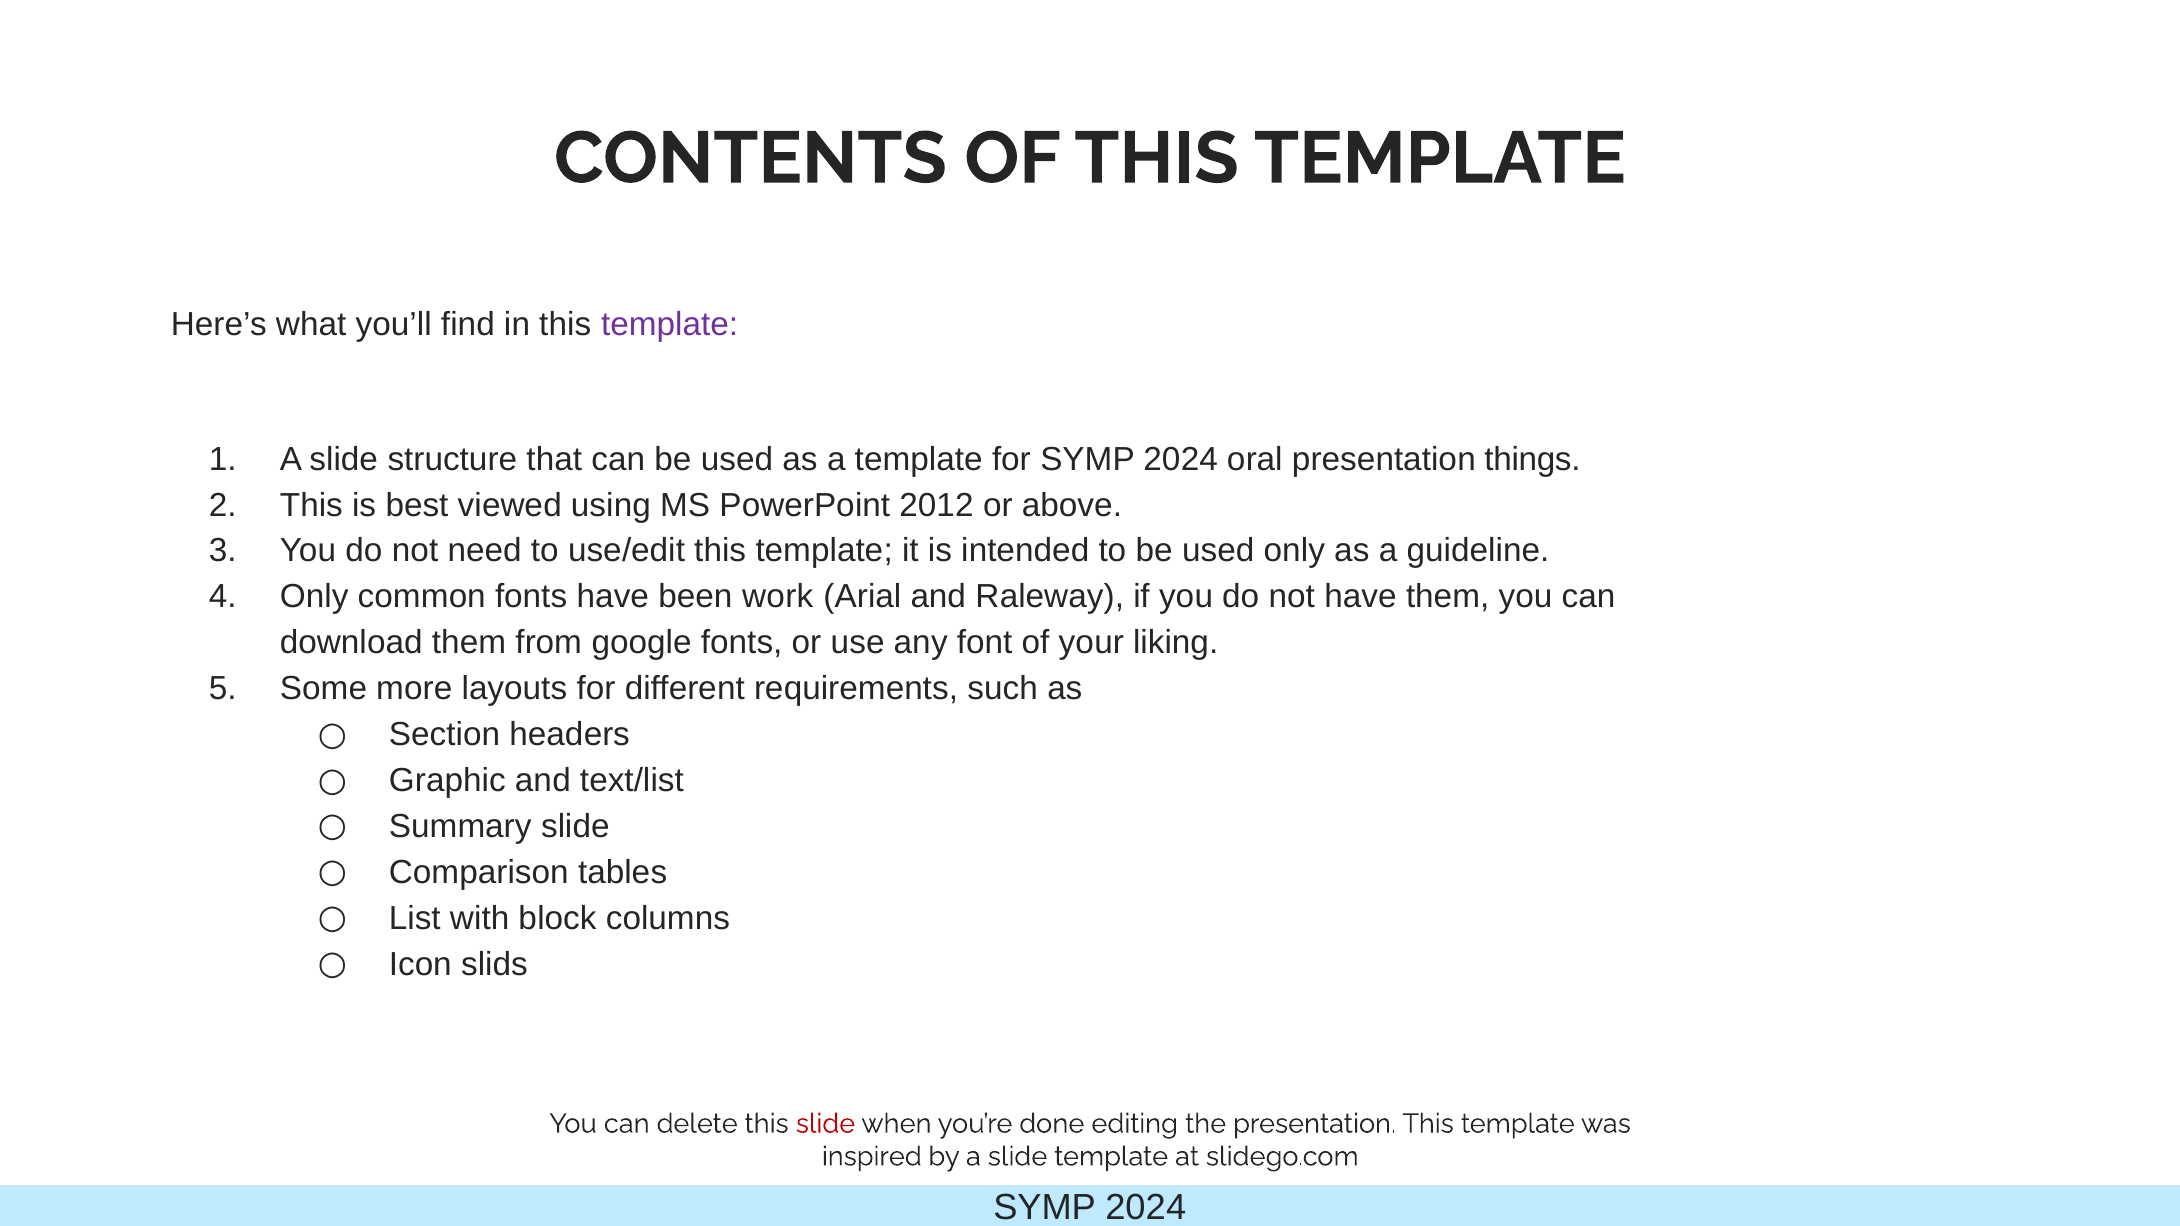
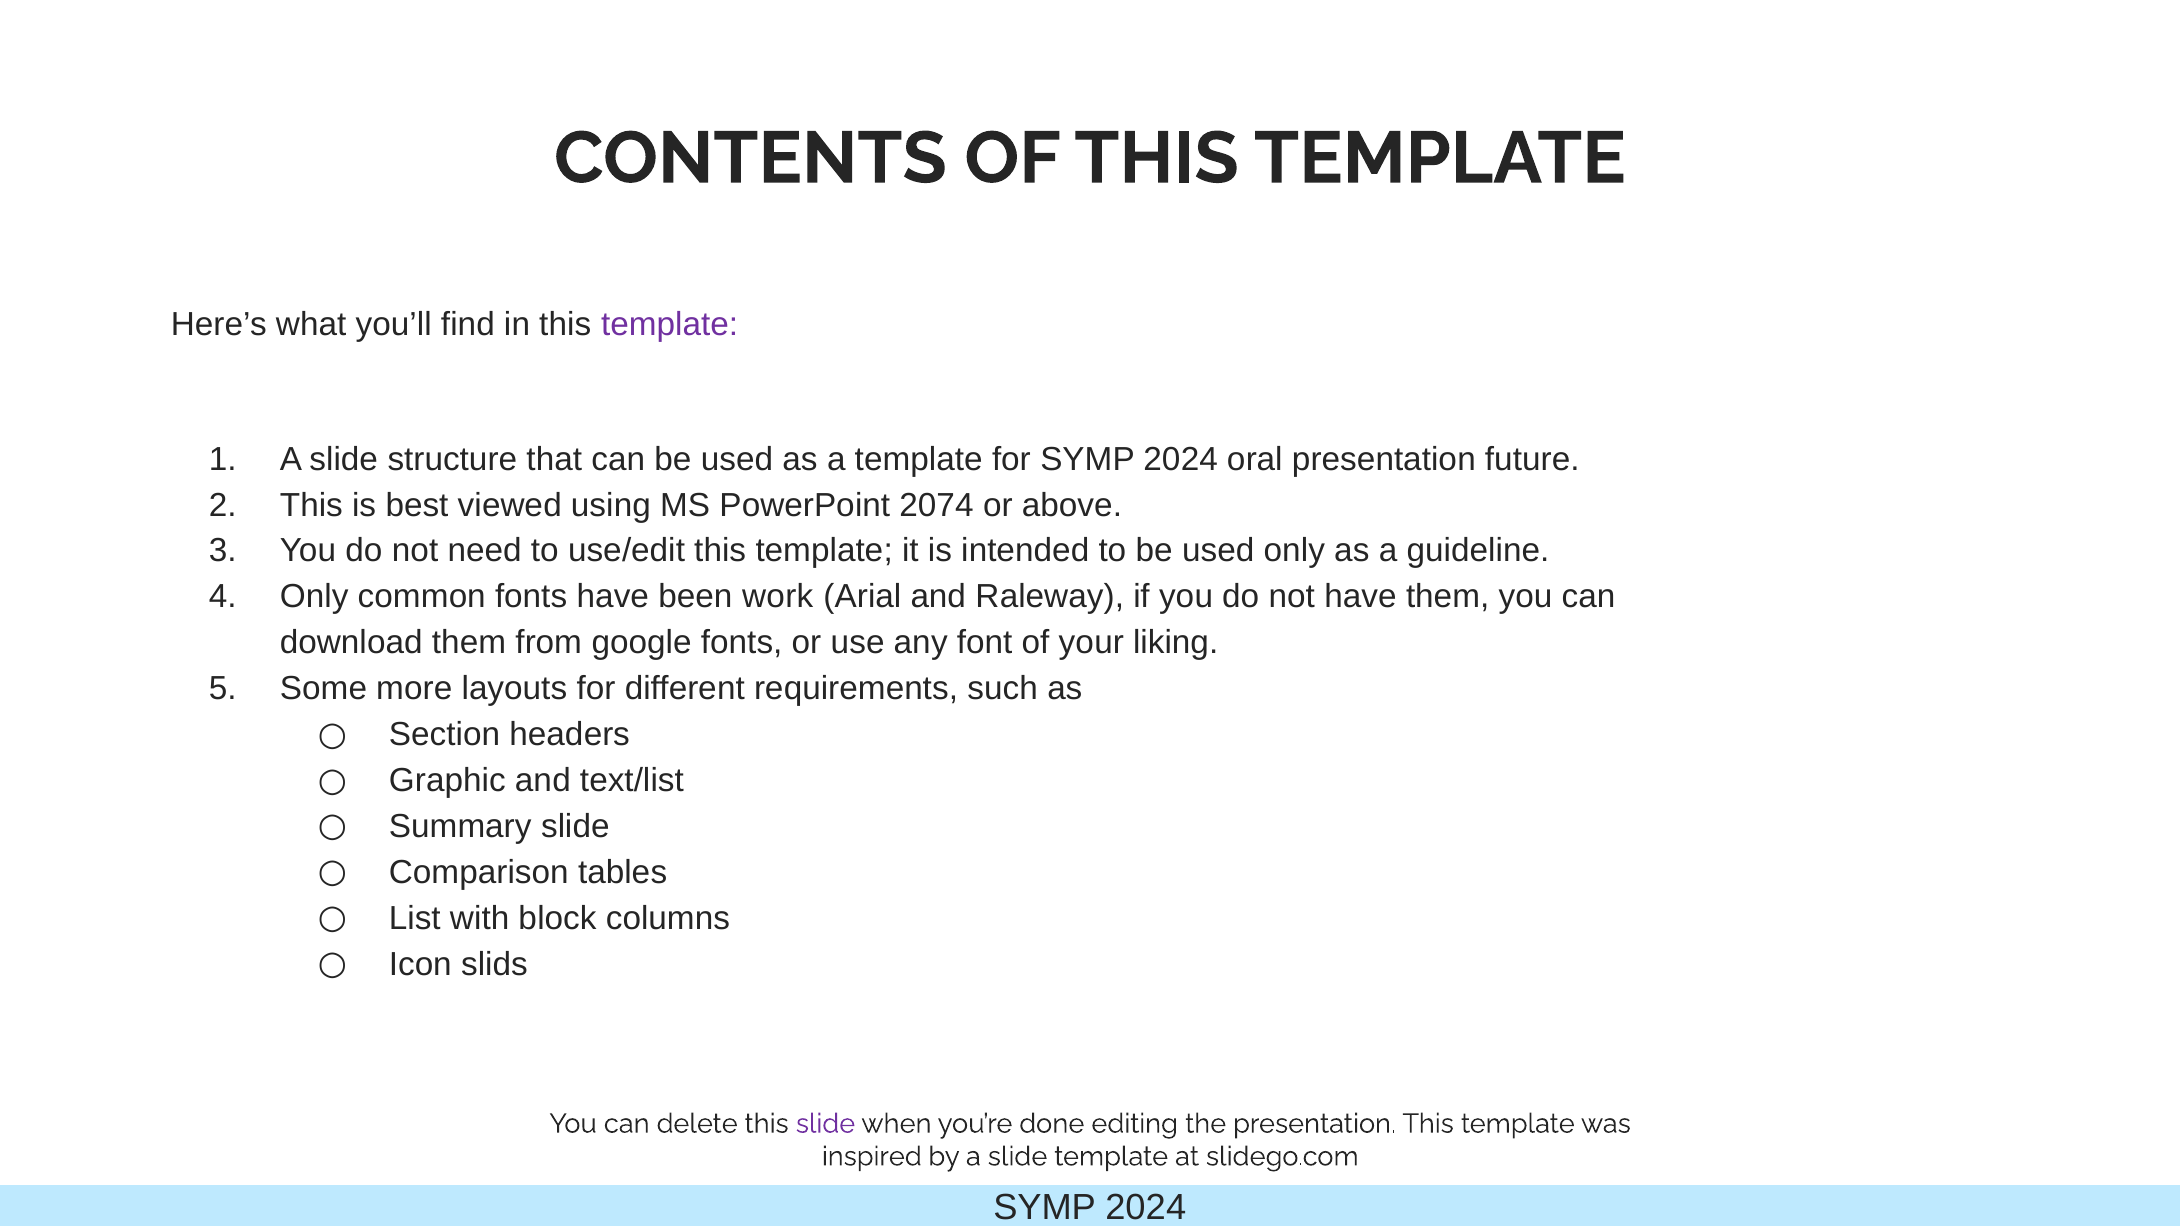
things: things -> future
2012: 2012 -> 2074
slide at (826, 1124) colour: red -> purple
